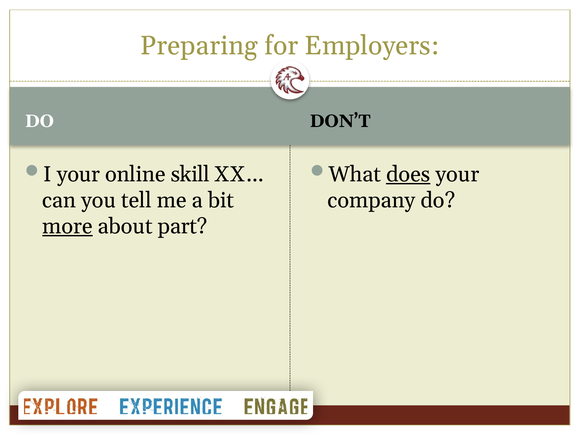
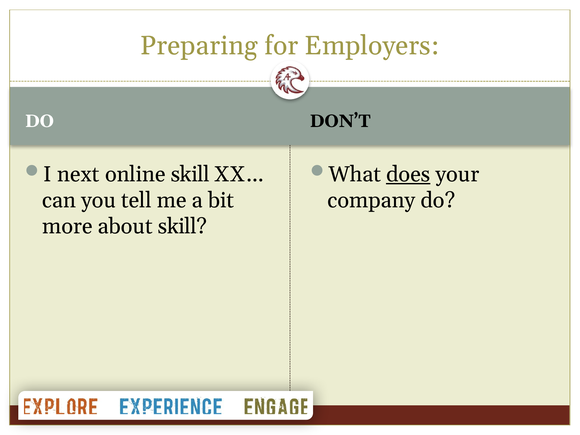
I your: your -> next
more underline: present -> none
about part: part -> skill
